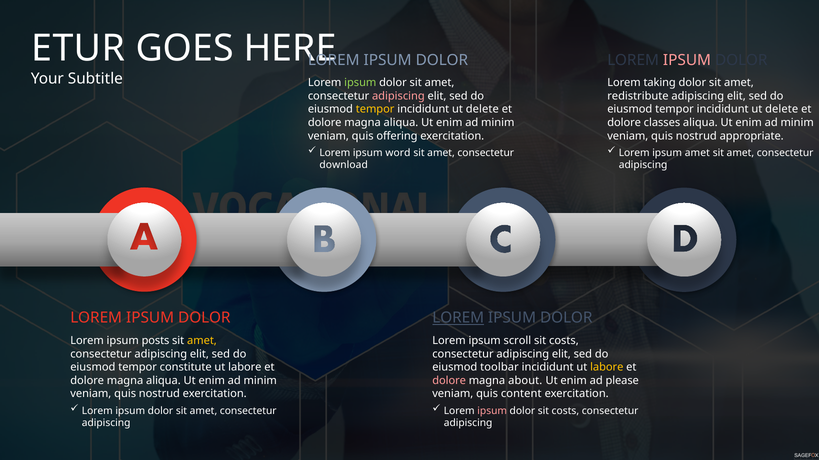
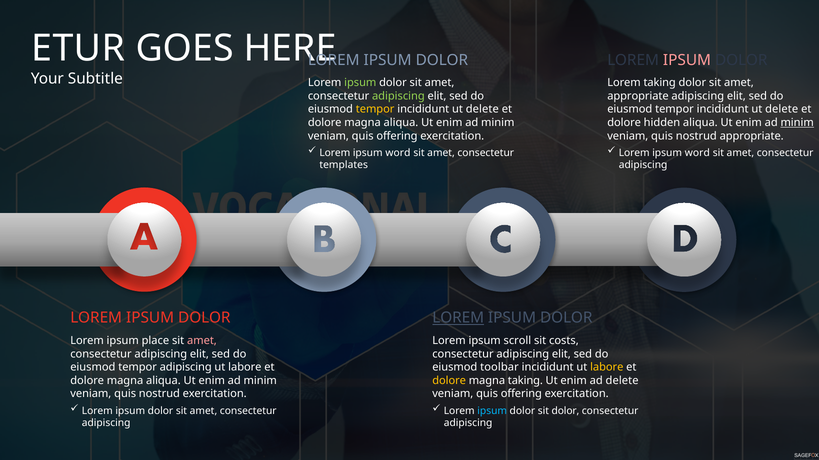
adipiscing at (398, 96) colour: pink -> light green
redistribute at (638, 96): redistribute -> appropriate
classes: classes -> hidden
minim at (797, 123) underline: none -> present
amet at (697, 153): amet -> word
download: download -> templates
posts: posts -> place
amet at (202, 341) colour: yellow -> pink
tempor constitute: constitute -> adipiscing
dolore at (449, 381) colour: pink -> yellow
magna about: about -> taking
ad please: please -> delete
content at (521, 394): content -> offering
ipsum at (492, 411) colour: pink -> light blue
dolor sit costs: costs -> dolor
